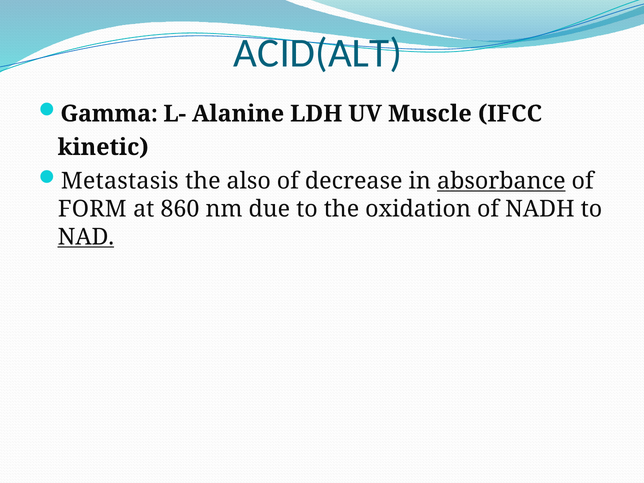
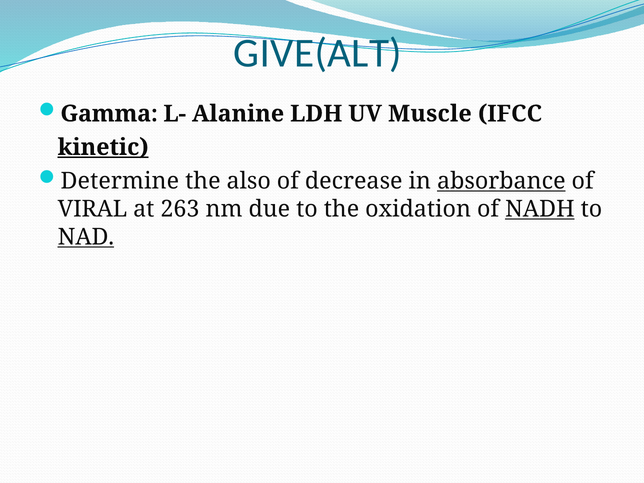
ACID(ALT: ACID(ALT -> GIVE(ALT
kinetic underline: none -> present
Metastasis: Metastasis -> Determine
FORM: FORM -> VIRAL
860: 860 -> 263
NADH underline: none -> present
